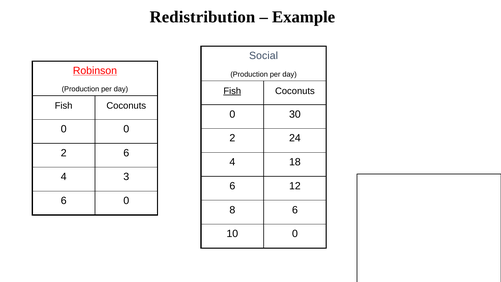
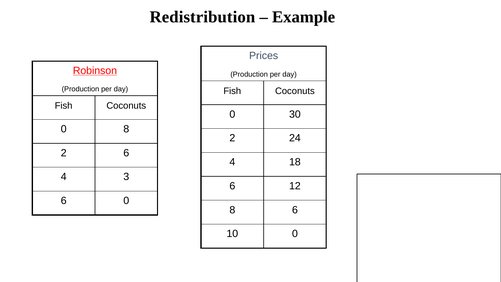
Social: Social -> Prices
Fish at (232, 91) underline: present -> none
0 0: 0 -> 8
